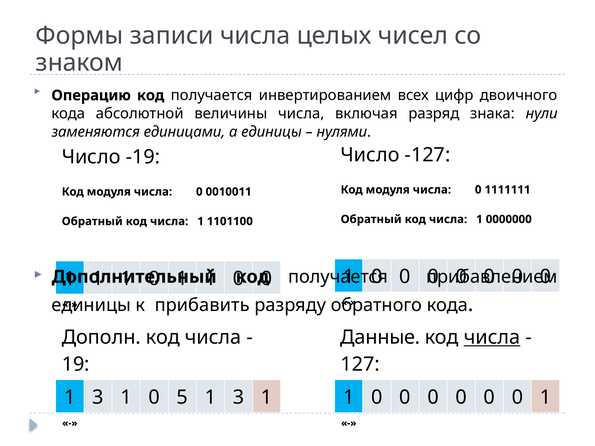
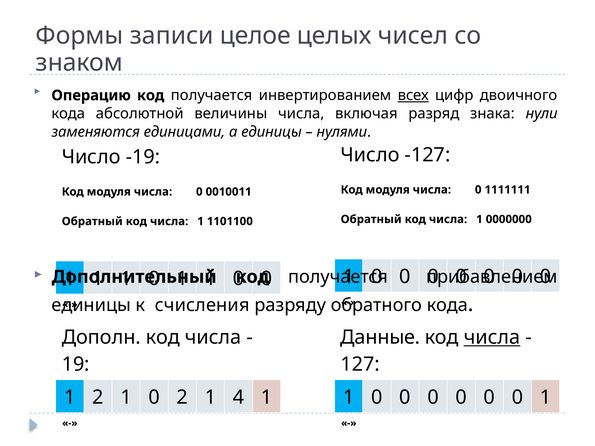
записи числа: числа -> целое
всех underline: none -> present
прибавить: прибавить -> счисления
3 at (98, 398): 3 -> 2
0 5: 5 -> 2
3 at (239, 398): 3 -> 4
